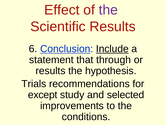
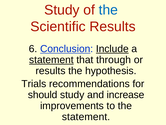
Effect at (62, 10): Effect -> Study
the at (108, 10) colour: purple -> blue
statement at (51, 60) underline: none -> present
except: except -> should
selected: selected -> increase
conditions at (86, 116): conditions -> statement
